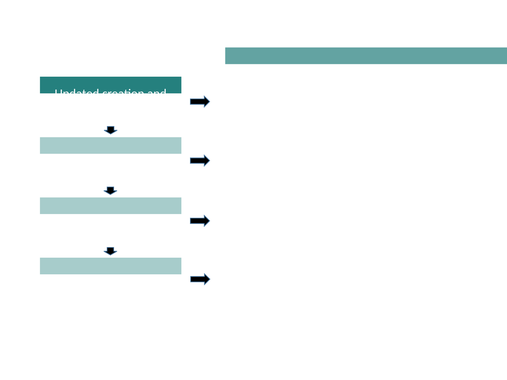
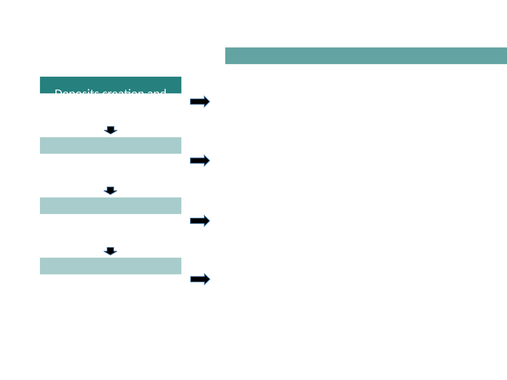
Updated: Updated -> Deposits
